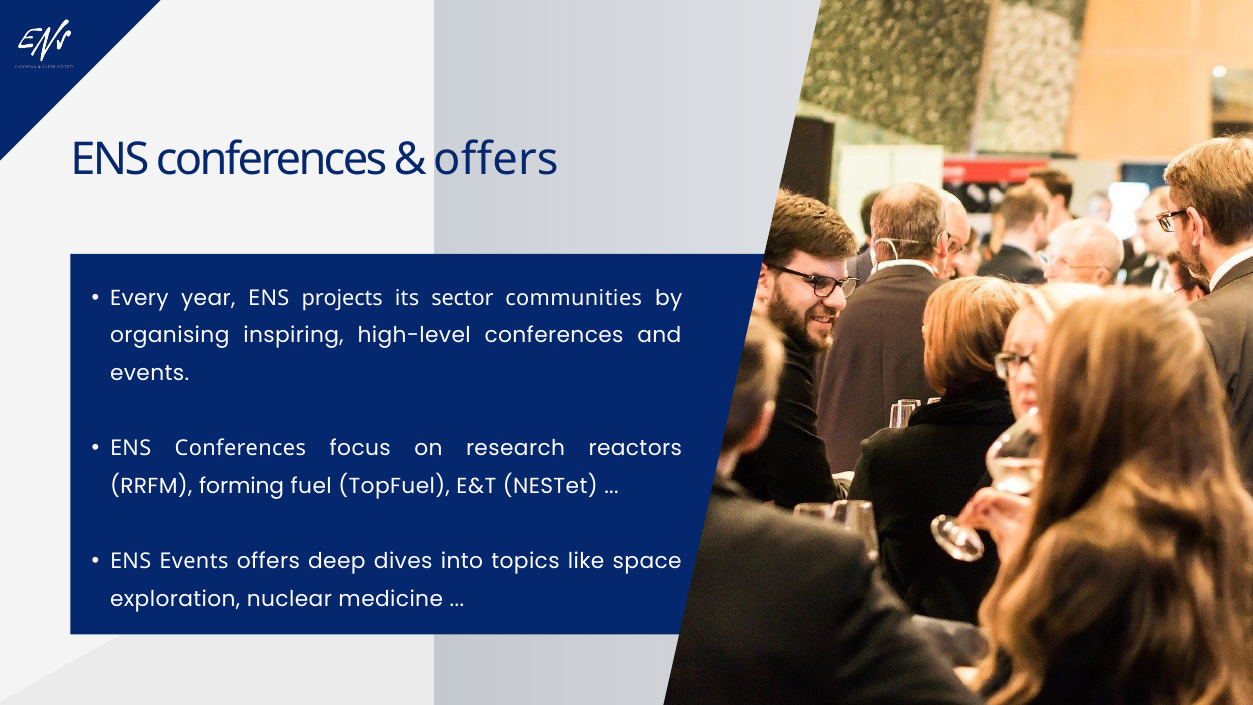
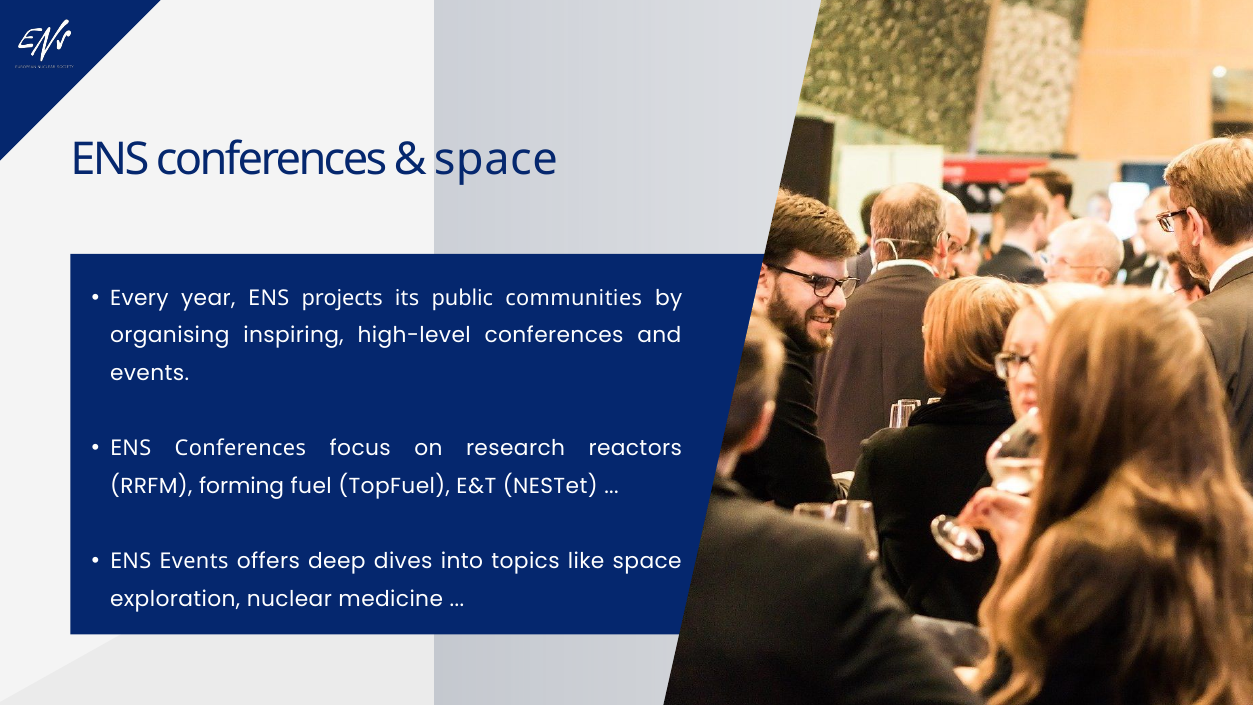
offers at (496, 160): offers -> space
sector: sector -> public
